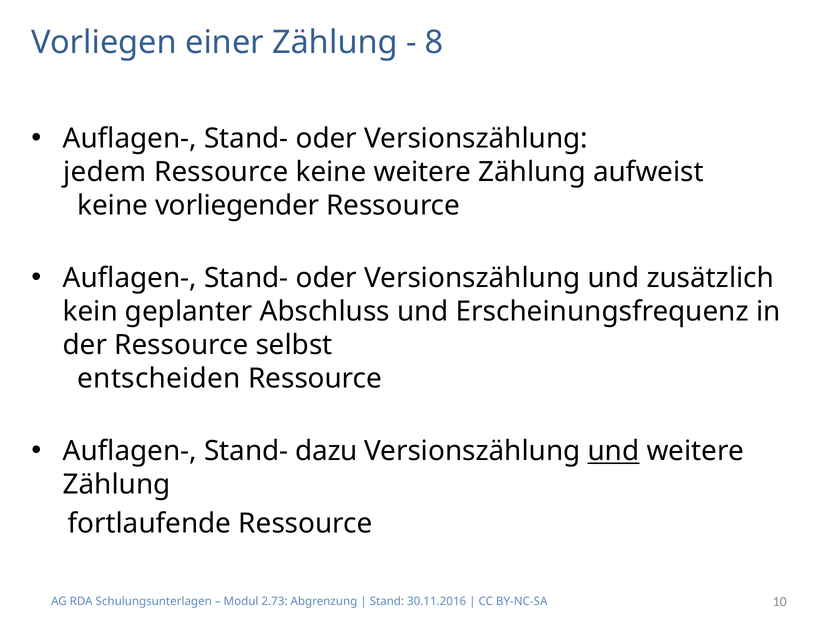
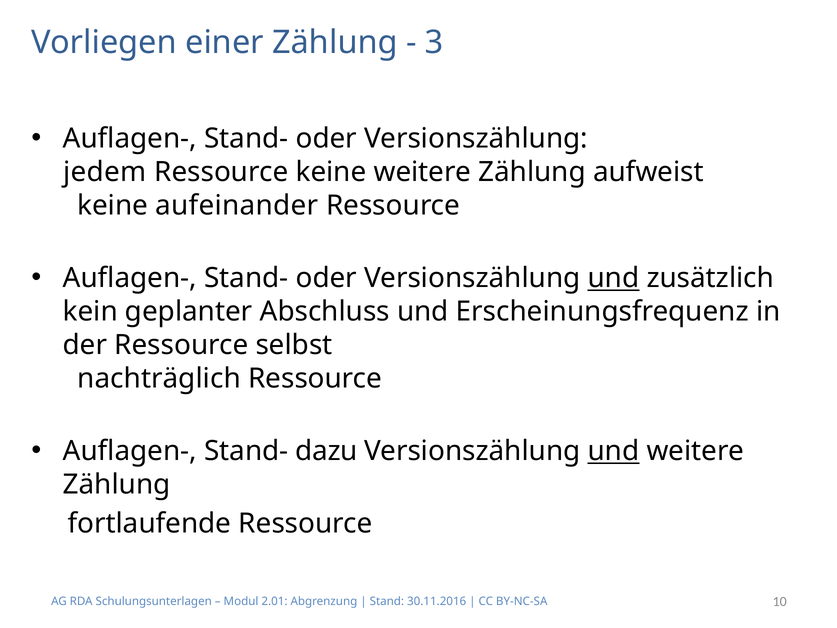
8: 8 -> 3
vorliegender: vorliegender -> aufeinander
und at (614, 278) underline: none -> present
entscheiden: entscheiden -> nachträglich
2.73: 2.73 -> 2.01
